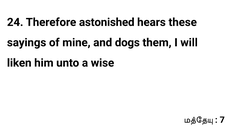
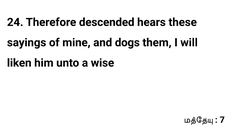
astonished: astonished -> descended
